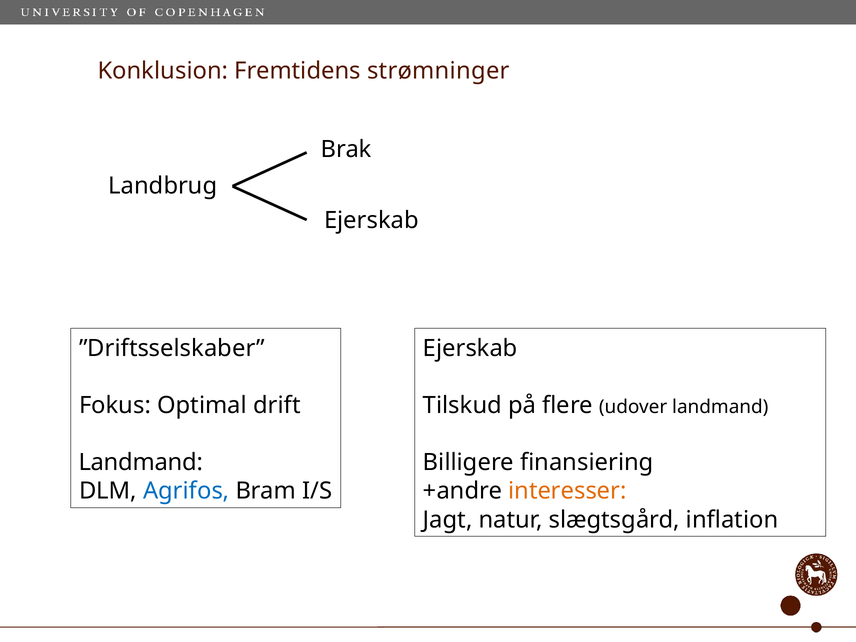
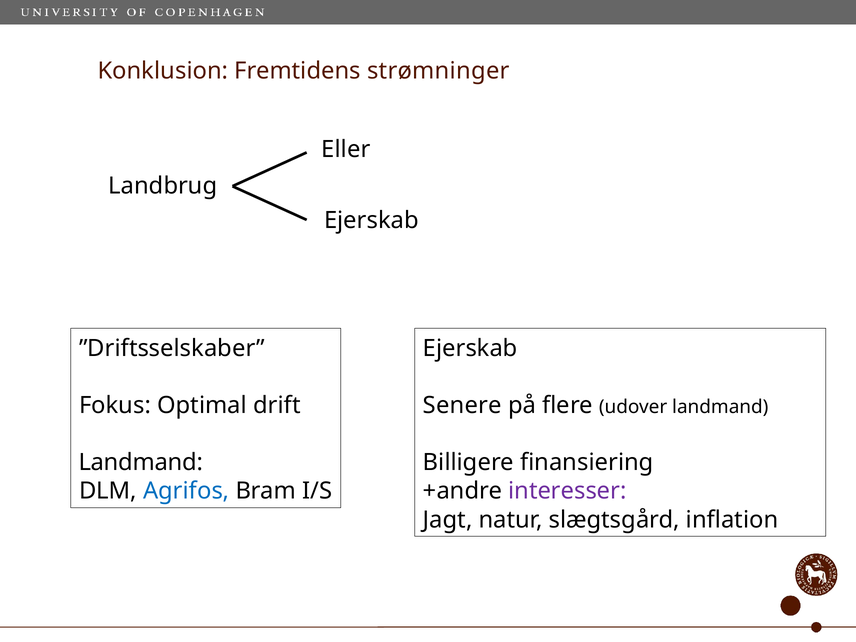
Brak: Brak -> Eller
Tilskud: Tilskud -> Senere
interesser colour: orange -> purple
